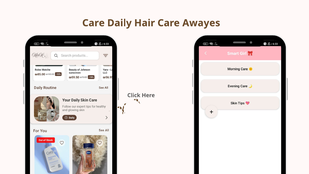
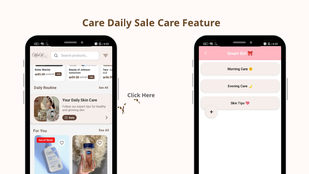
Hair: Hair -> Sale
Awayes: Awayes -> Feature
